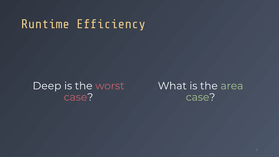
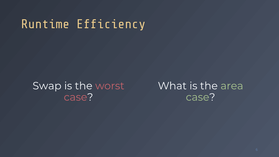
Deep: Deep -> Swap
